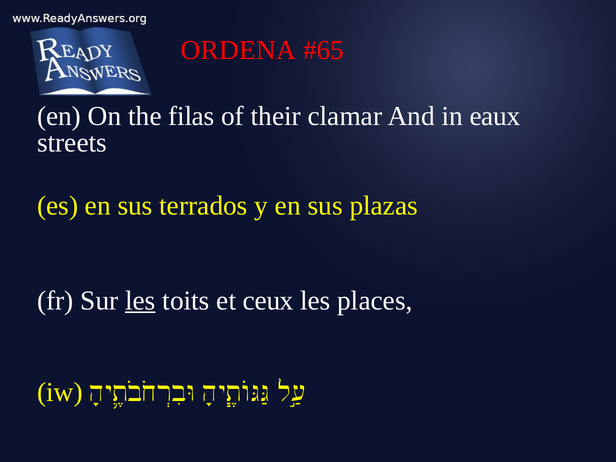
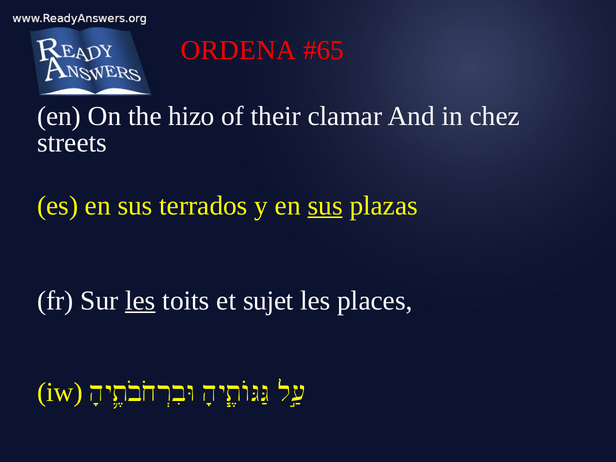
filas: filas -> hizo
eaux: eaux -> chez
sus at (325, 206) underline: none -> present
ceux: ceux -> sujet
